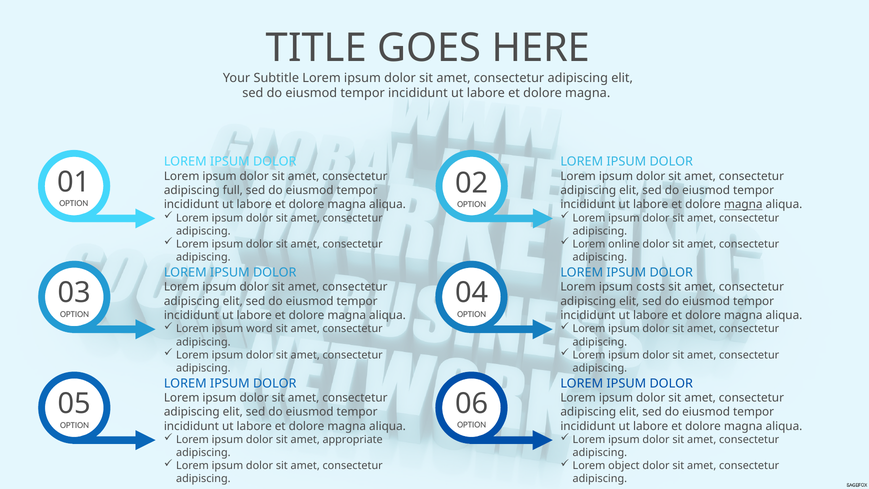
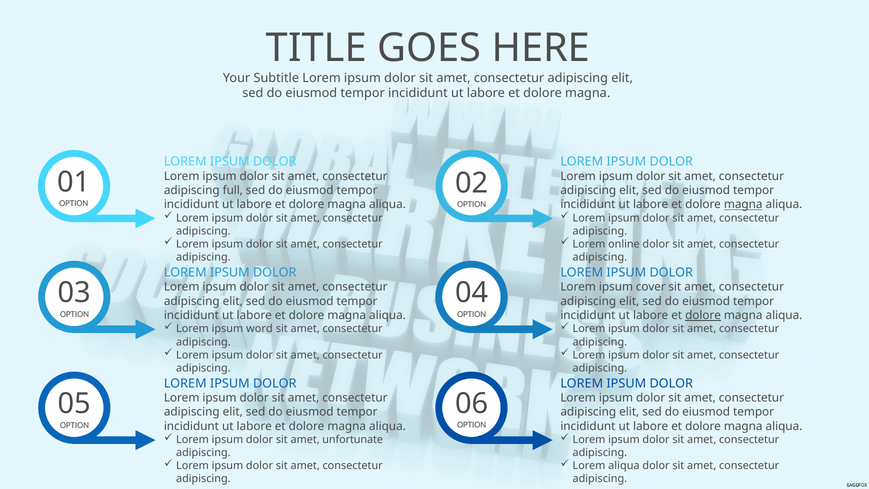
costs: costs -> cover
dolore at (703, 315) underline: none -> present
appropriate: appropriate -> unfortunate
Lorem object: object -> aliqua
